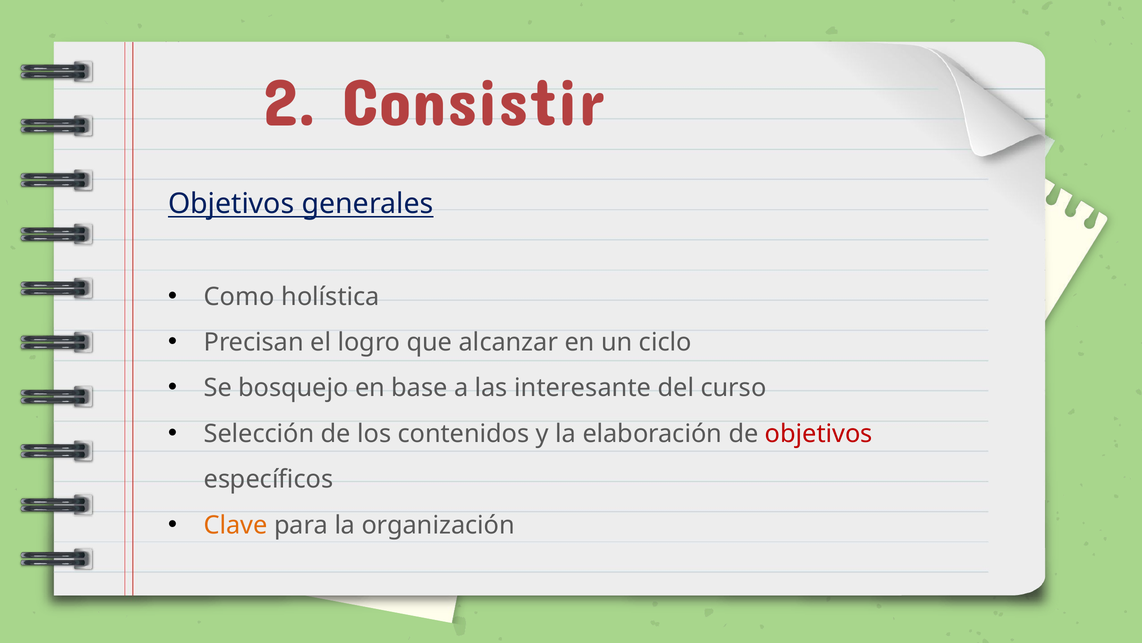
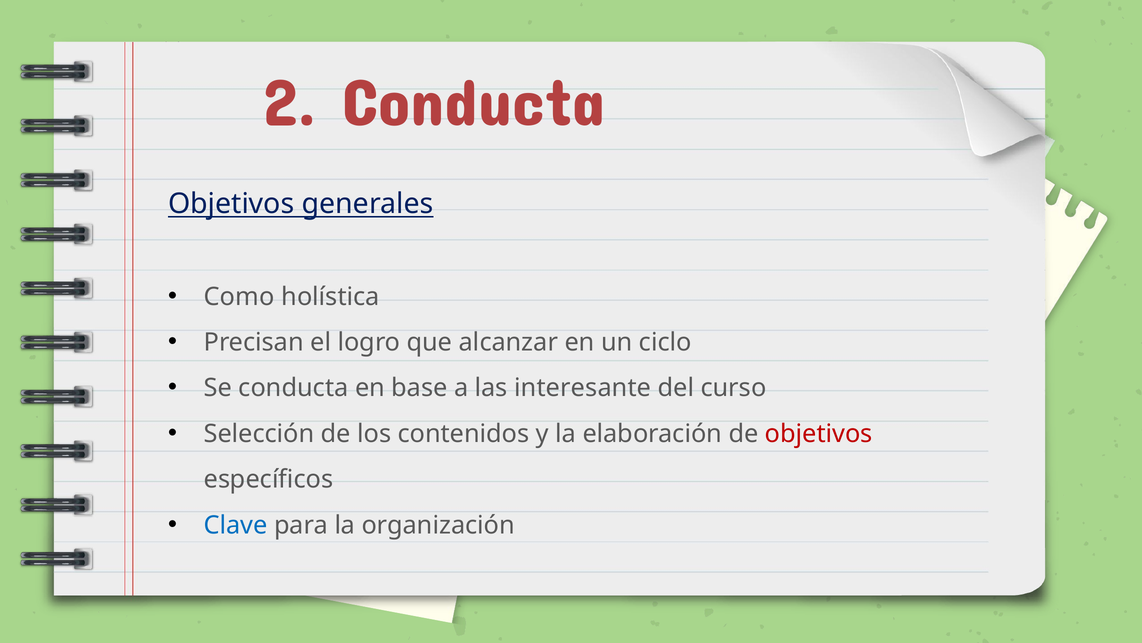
2 Consistir: Consistir -> Conducta
Se bosquejo: bosquejo -> conducta
Clave colour: orange -> blue
